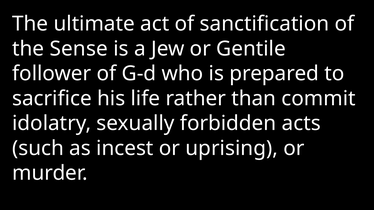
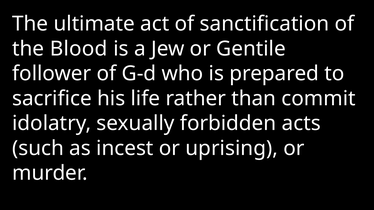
Sense: Sense -> Blood
